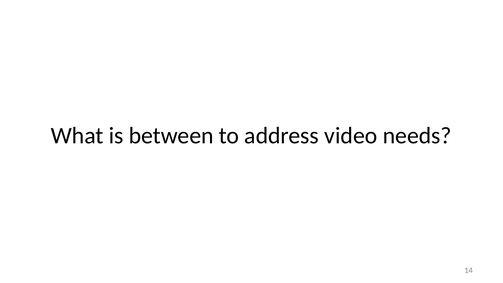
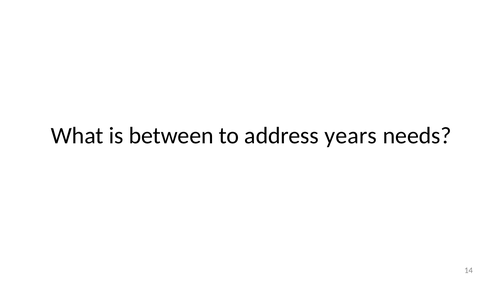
video: video -> years
